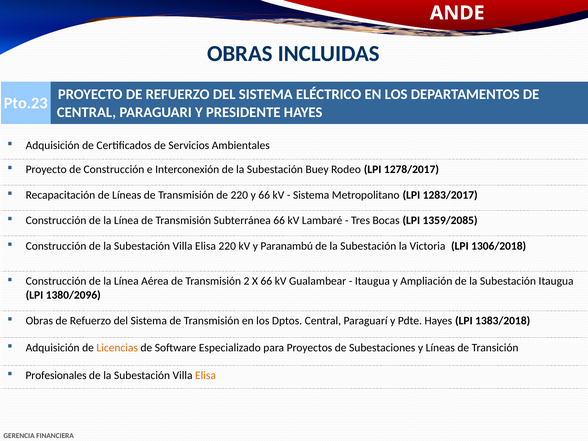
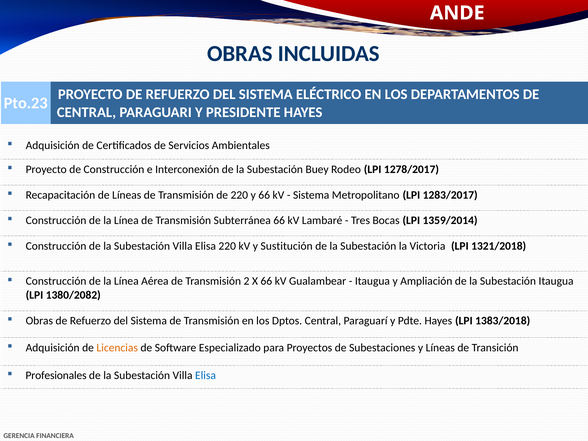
1359/2085: 1359/2085 -> 1359/2014
Paranambú: Paranambú -> Sustitución
1306/2018: 1306/2018 -> 1321/2018
1380/2096: 1380/2096 -> 1380/2082
Elisa at (205, 375) colour: orange -> blue
